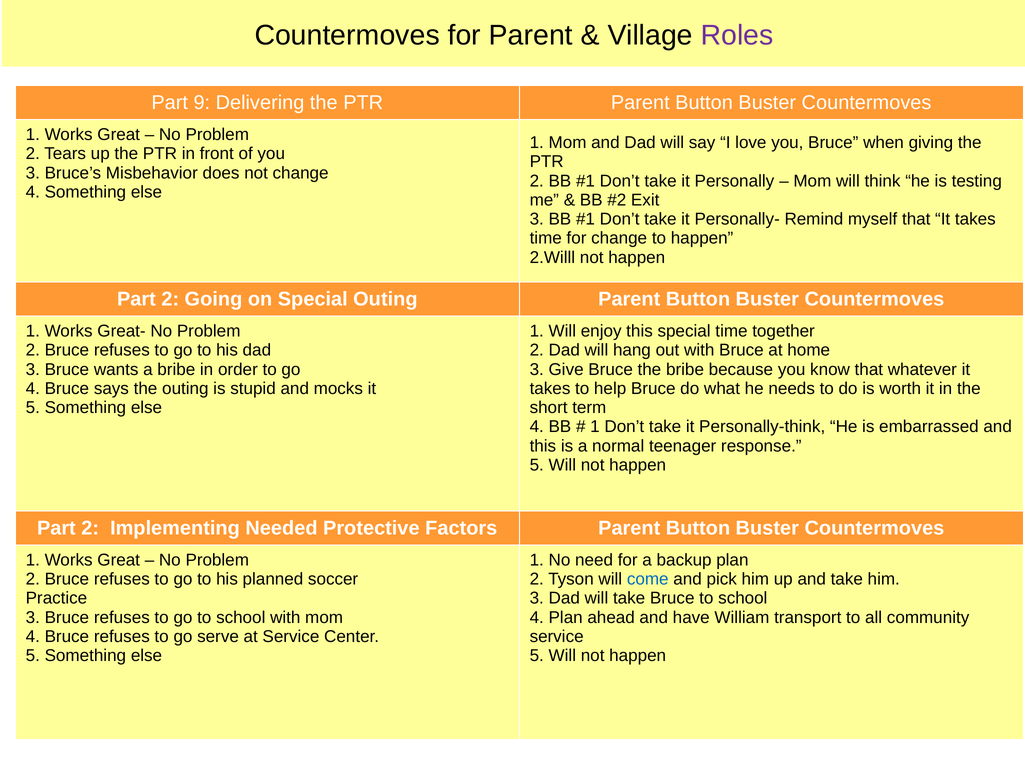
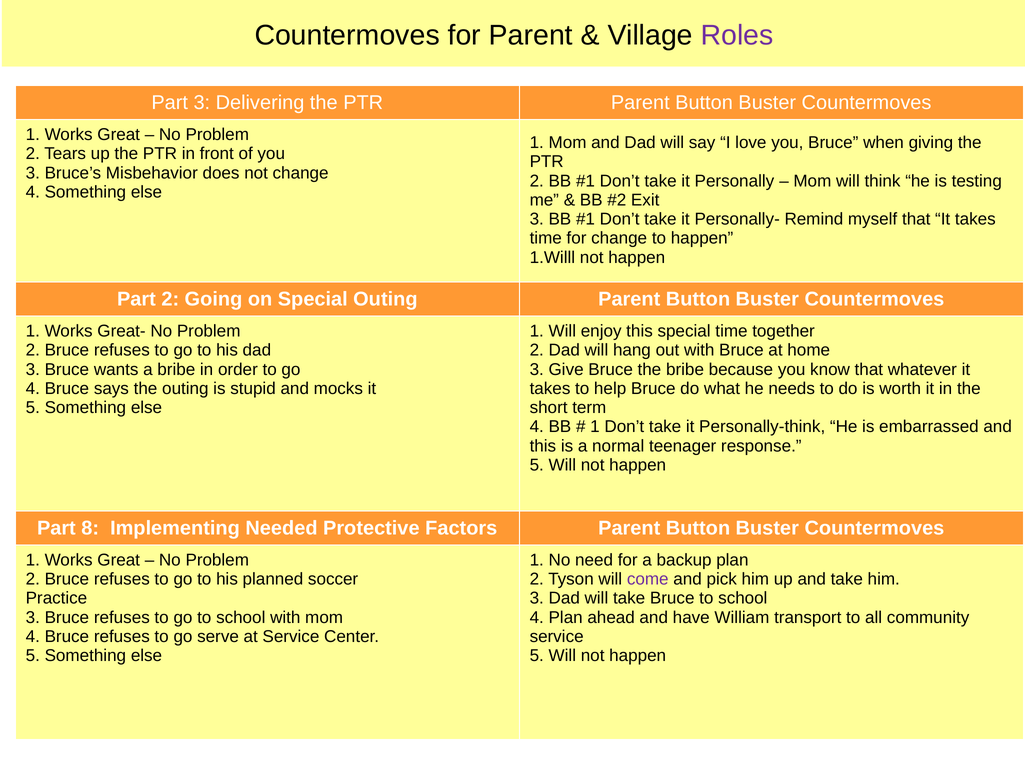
Part 9: 9 -> 3
2.Willl: 2.Willl -> 1.Willl
2 at (90, 528): 2 -> 8
come colour: blue -> purple
